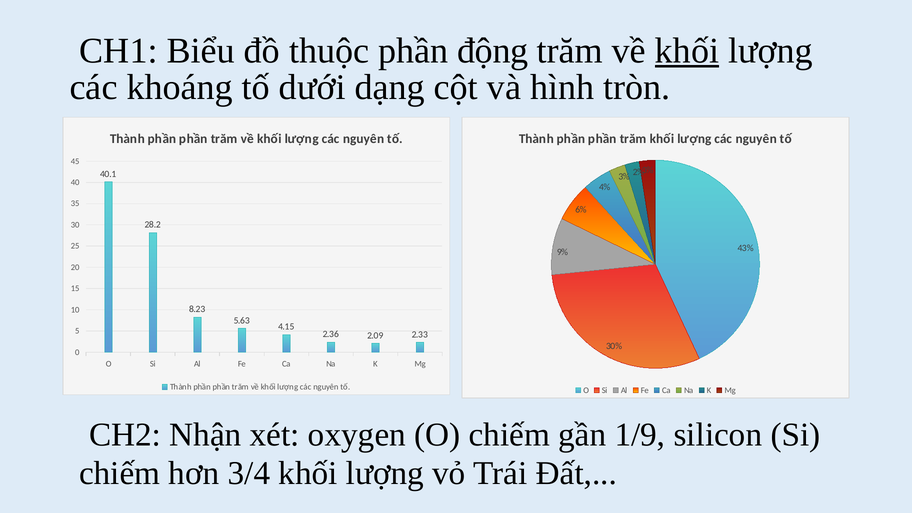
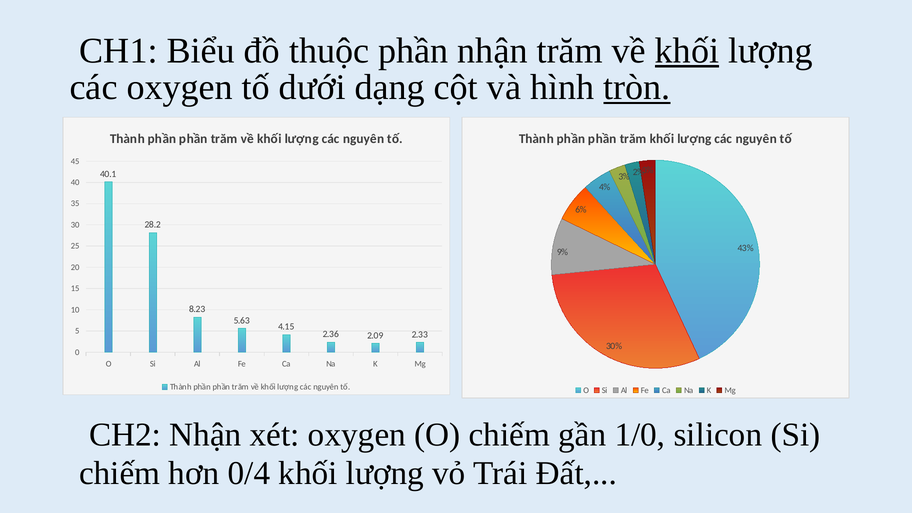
phần động: động -> nhận
các khoáng: khoáng -> oxygen
tròn underline: none -> present
1/9: 1/9 -> 1/0
3/4: 3/4 -> 0/4
